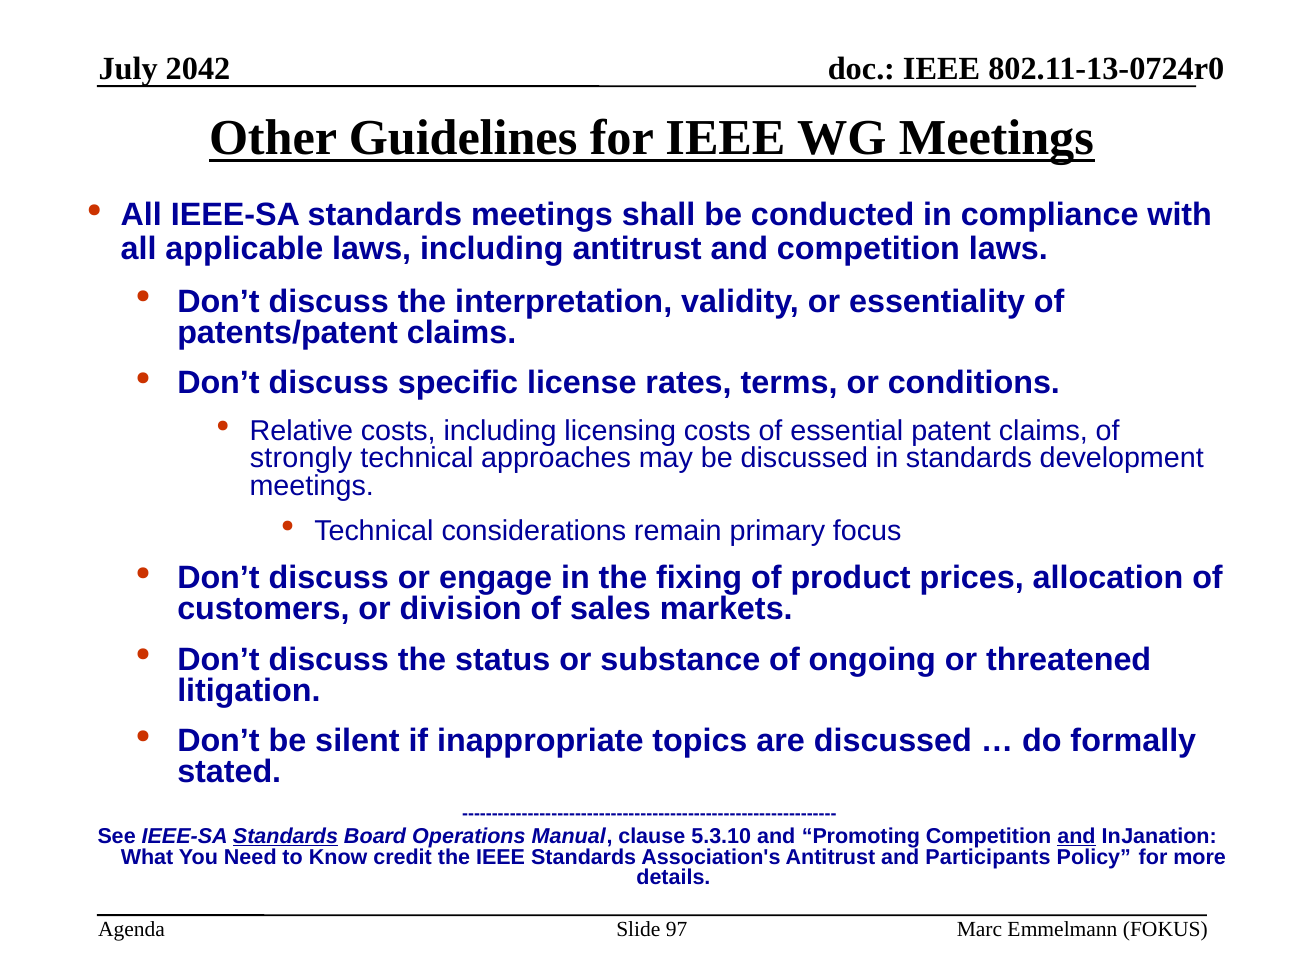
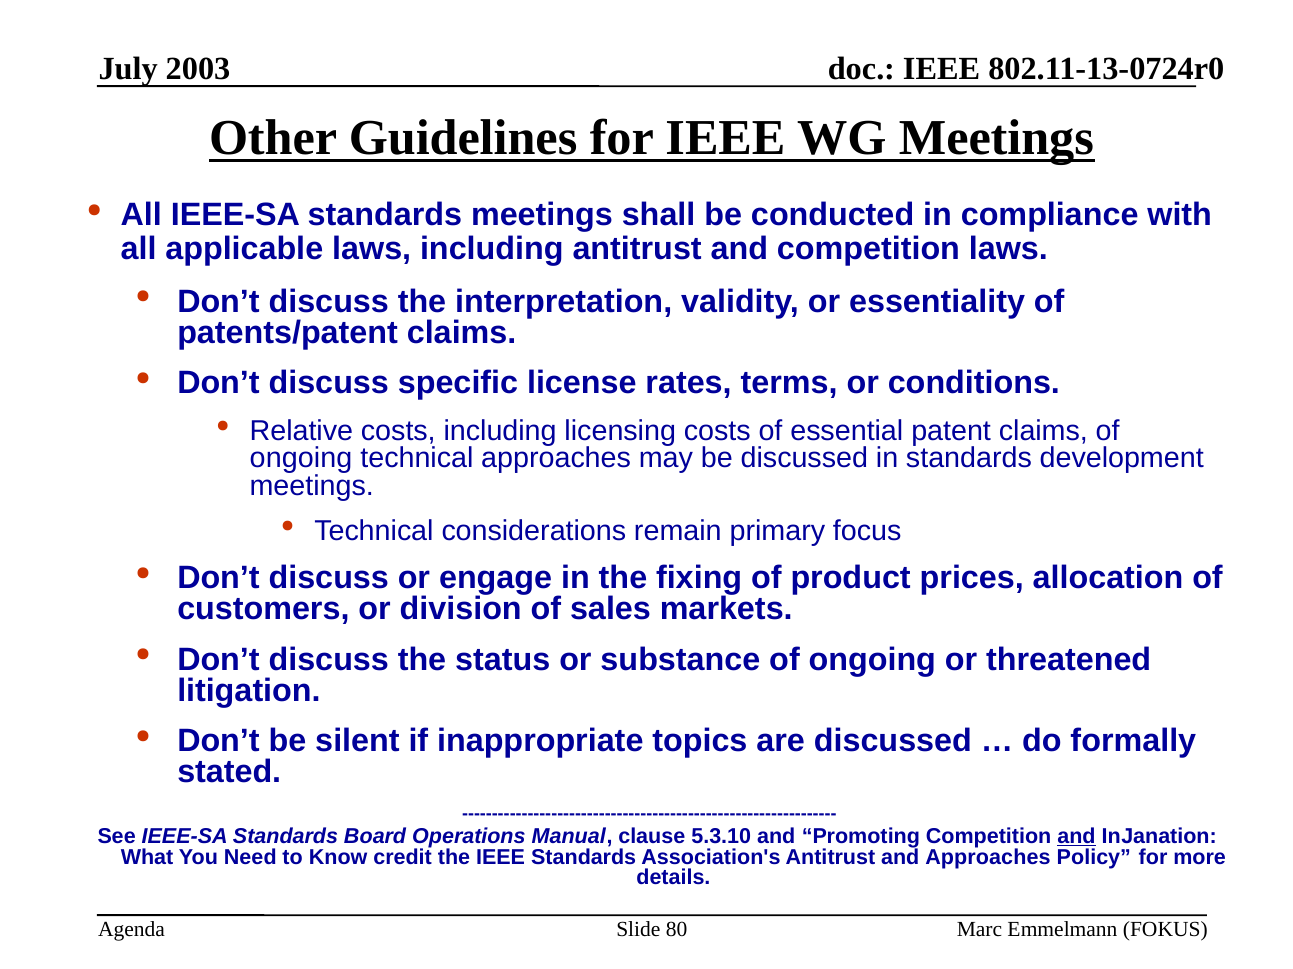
2042: 2042 -> 2003
strongly at (301, 459): strongly -> ongoing
Standards at (285, 837) underline: present -> none
and Participants: Participants -> Approaches
97: 97 -> 80
